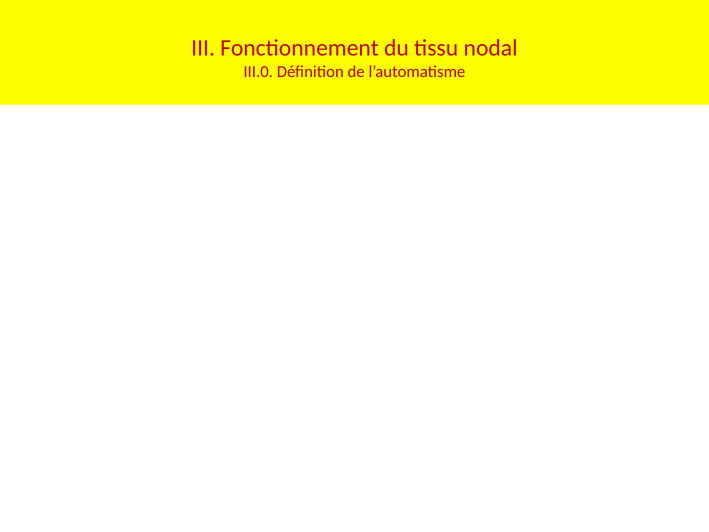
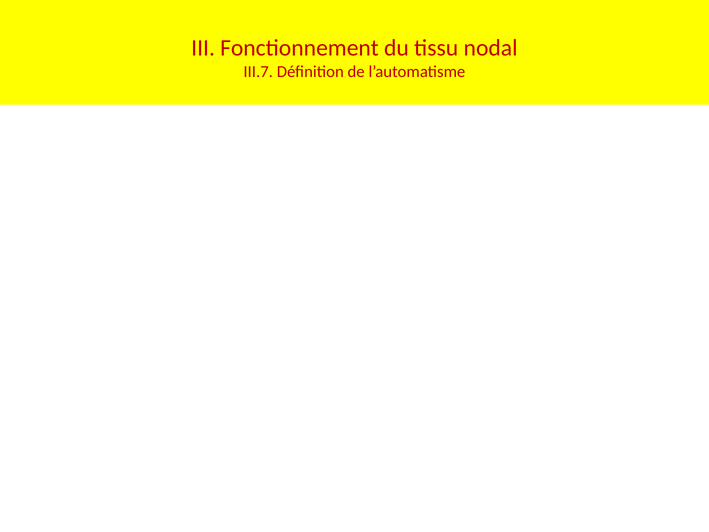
III.0: III.0 -> III.7
